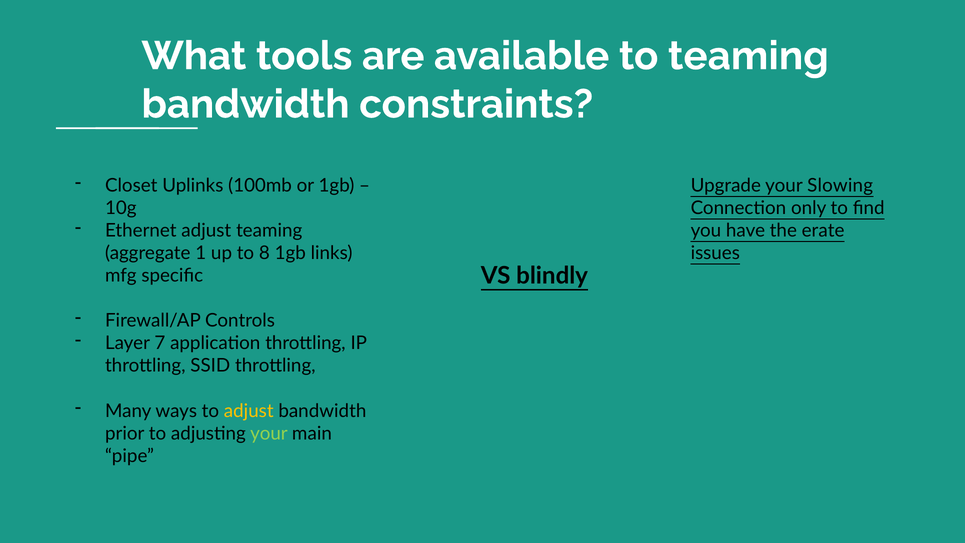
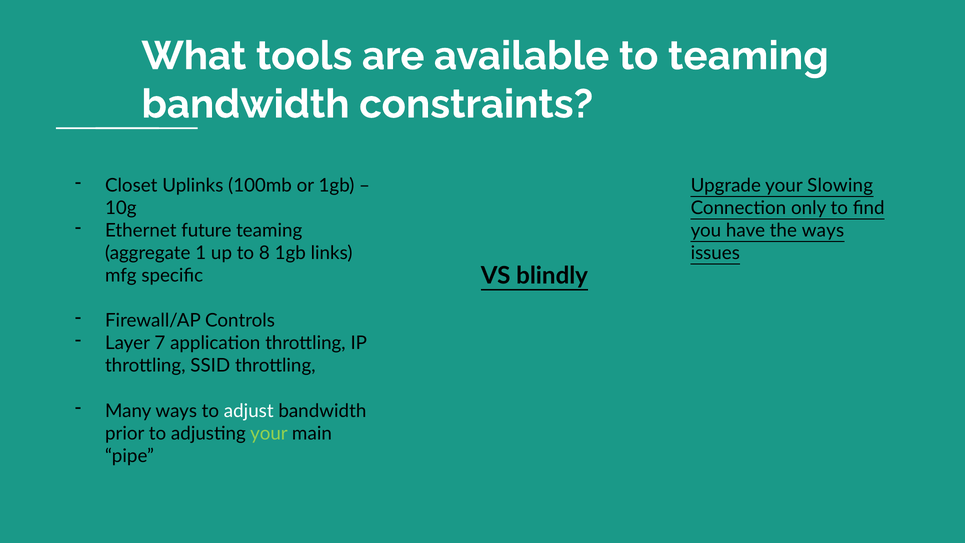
Ethernet adjust: adjust -> future
the erate: erate -> ways
adjust at (249, 411) colour: yellow -> white
